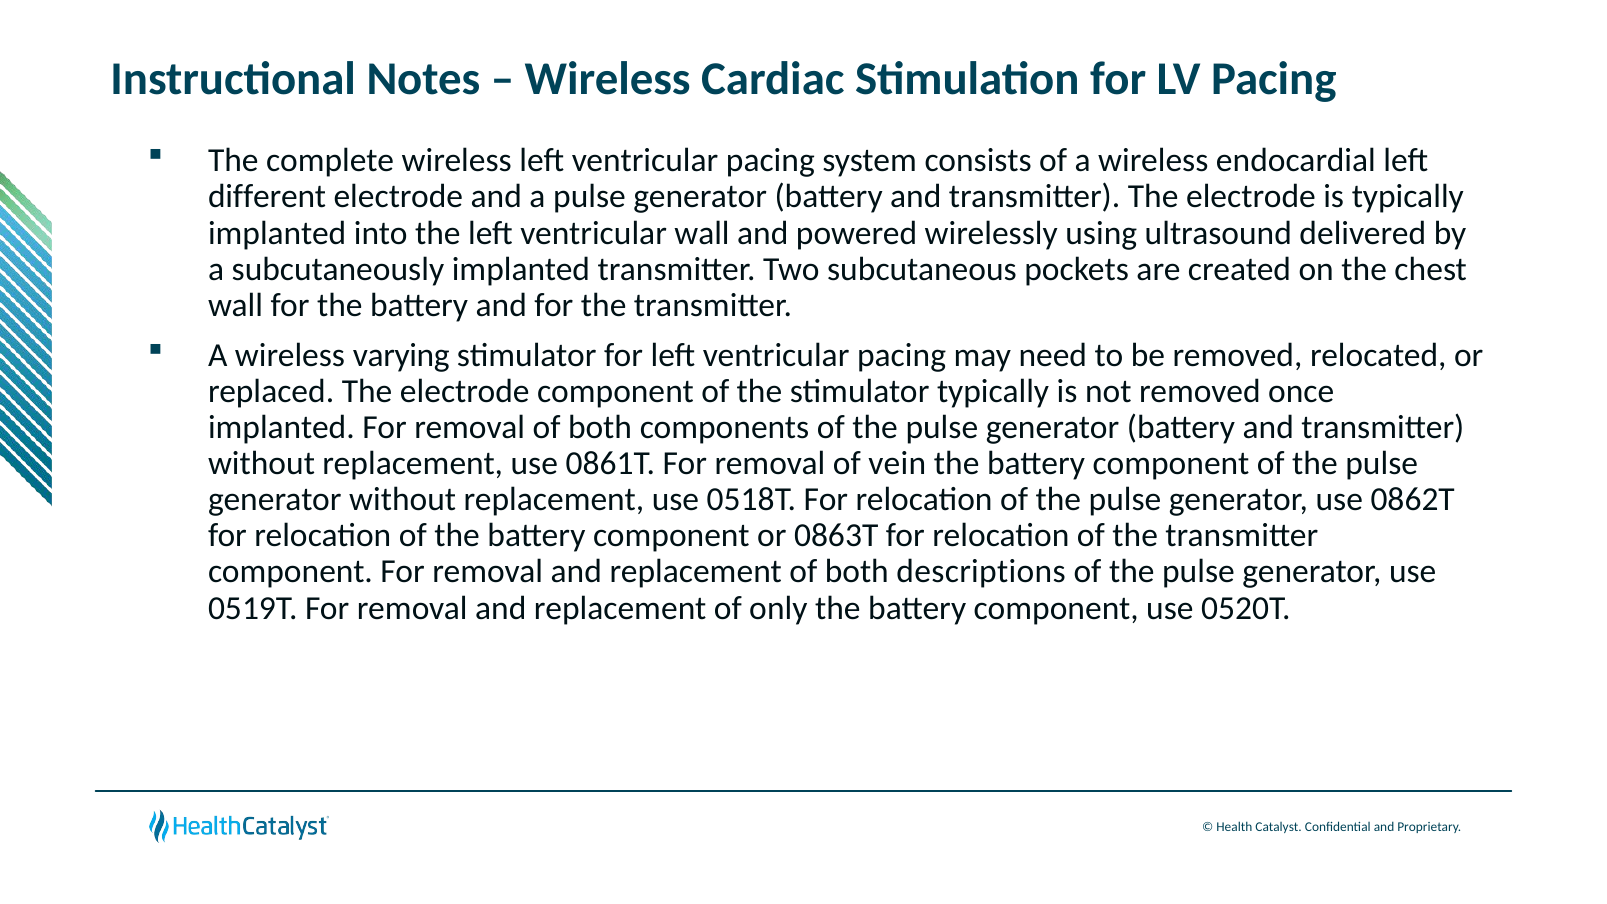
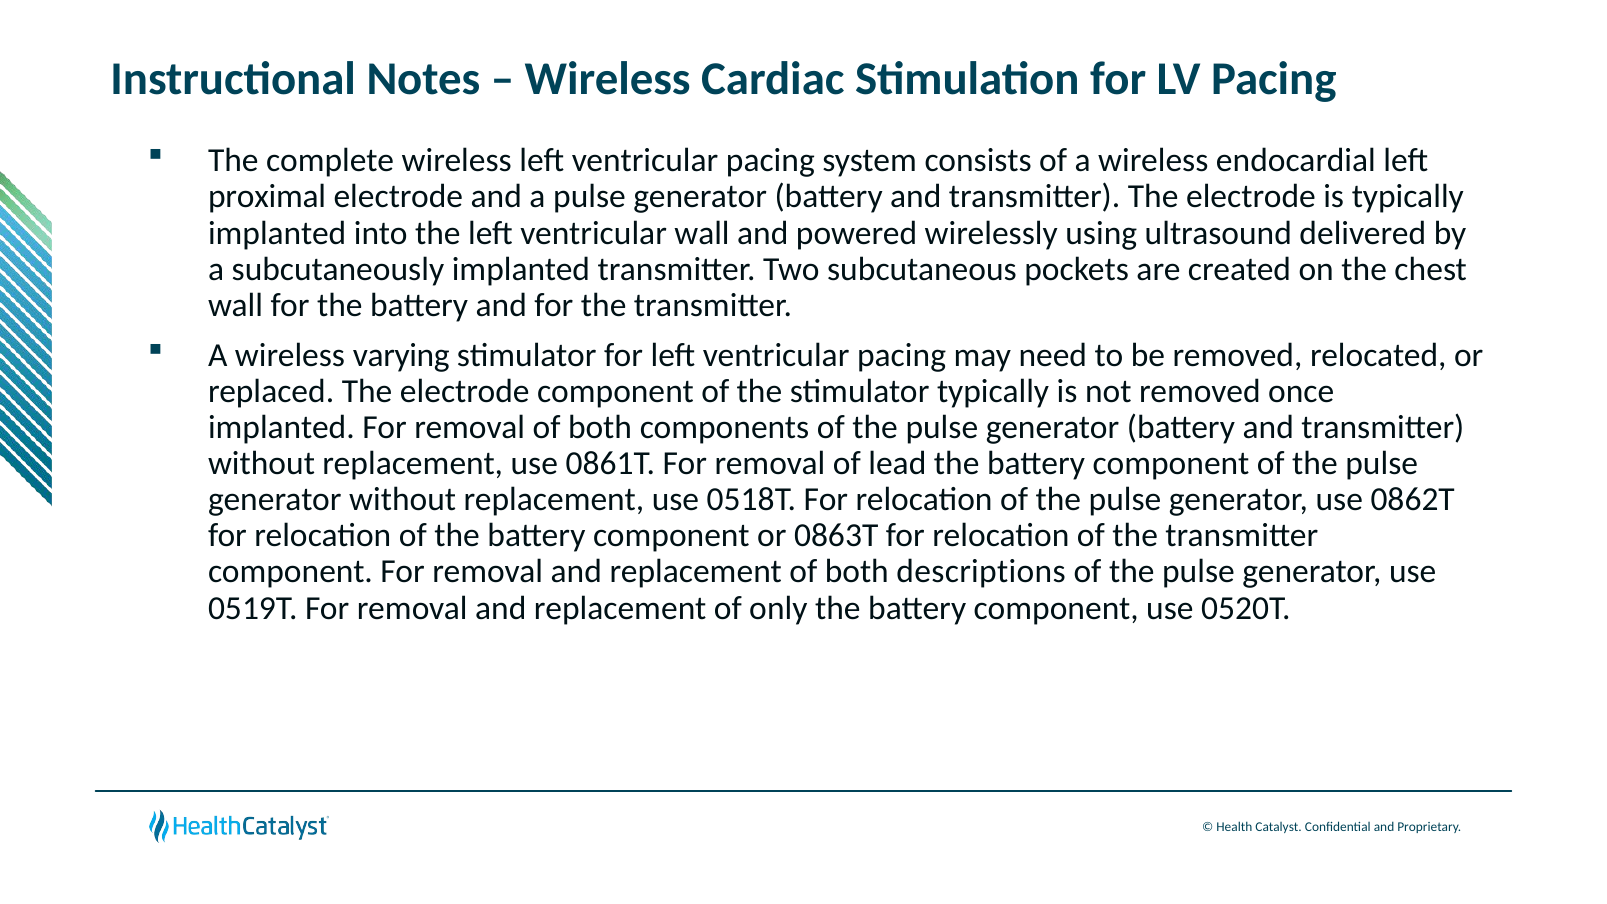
different: different -> proximal
vein: vein -> lead
